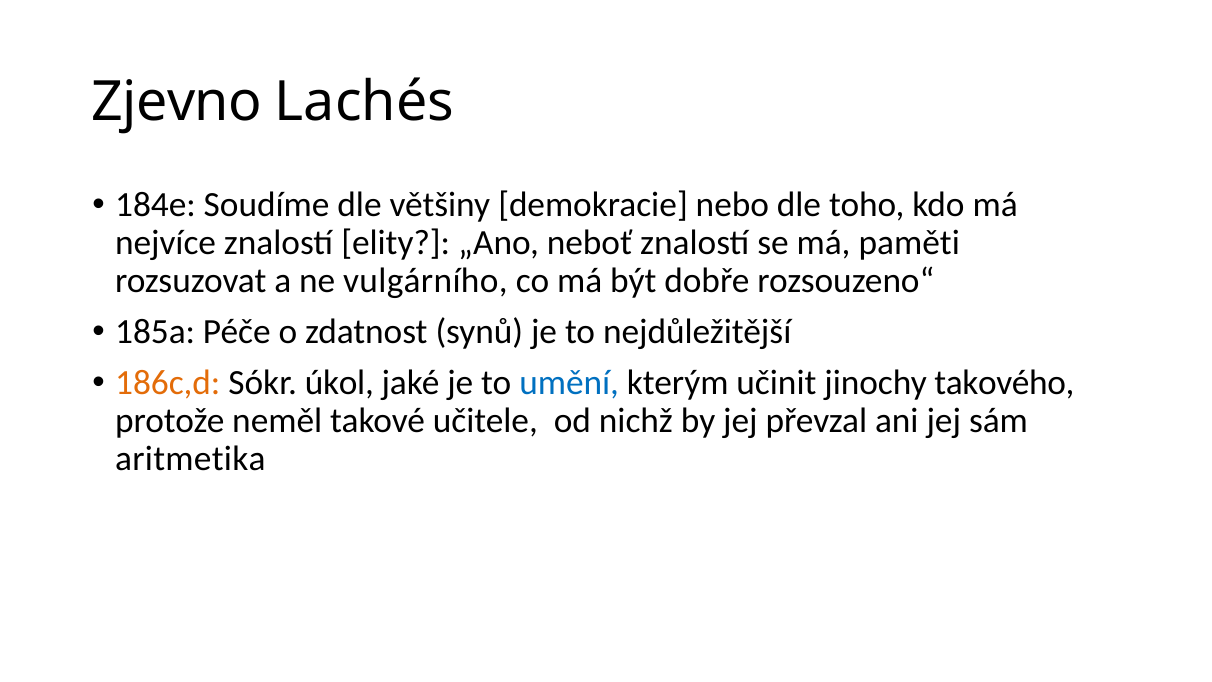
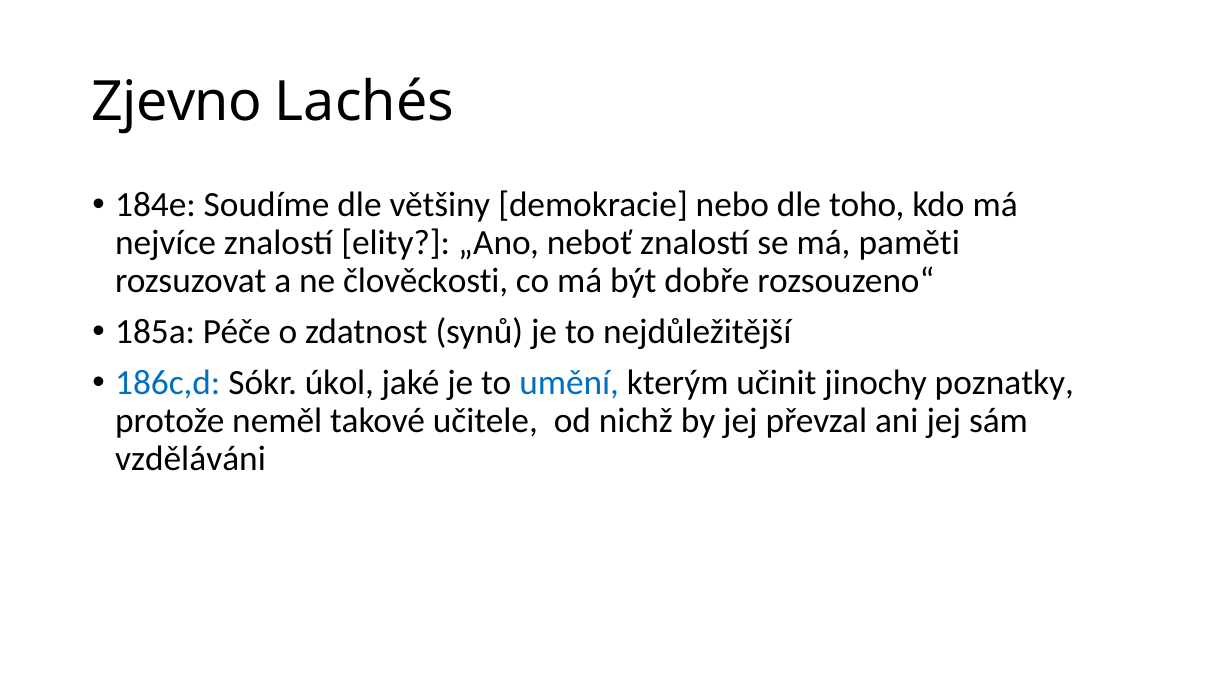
vulgárního: vulgárního -> člověckosti
186c,d colour: orange -> blue
takového: takového -> poznatky
aritmetika: aritmetika -> vzděláváni
